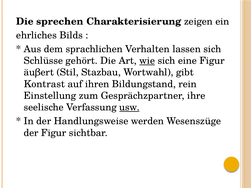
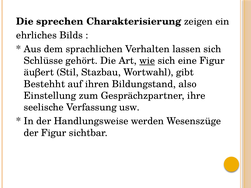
Kontrast: Kontrast -> Bestehht
rein: rein -> also
usw underline: present -> none
